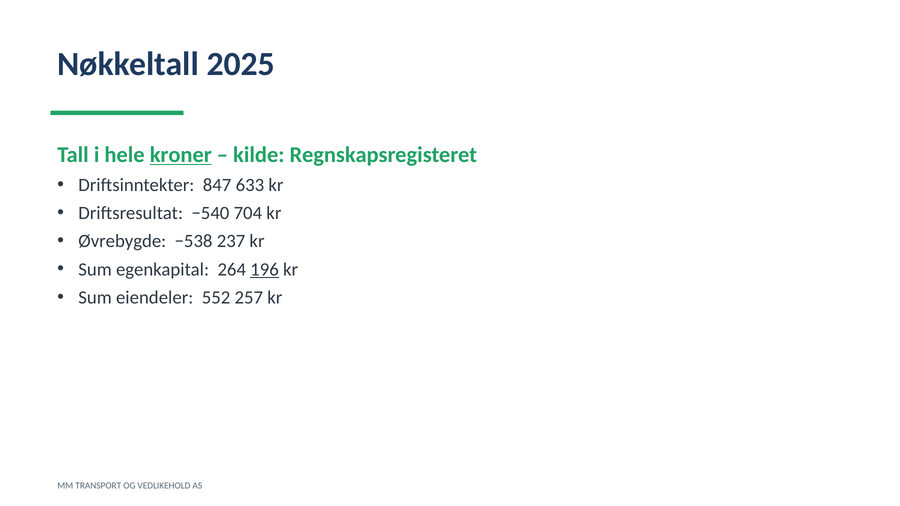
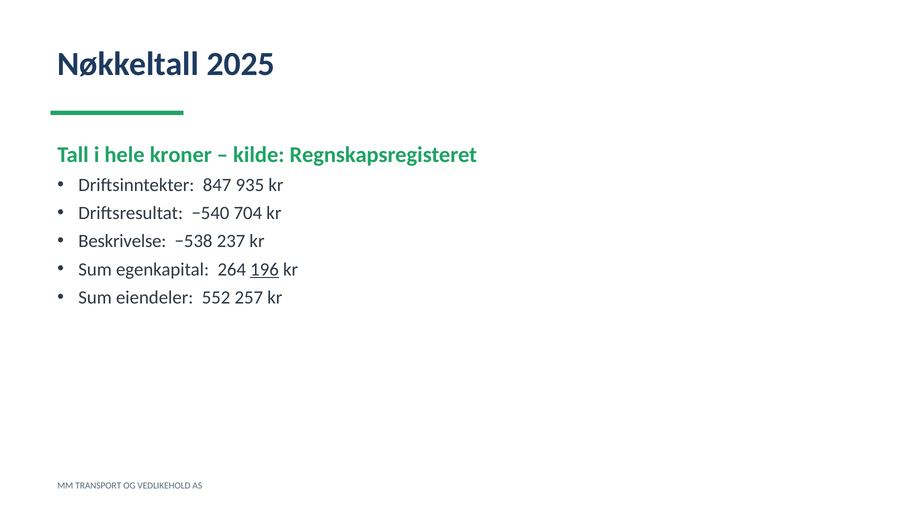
kroner underline: present -> none
633: 633 -> 935
Øvrebygde: Øvrebygde -> Beskrivelse
